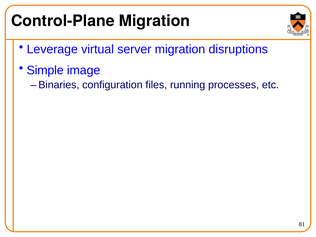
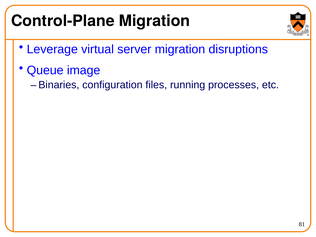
Simple: Simple -> Queue
